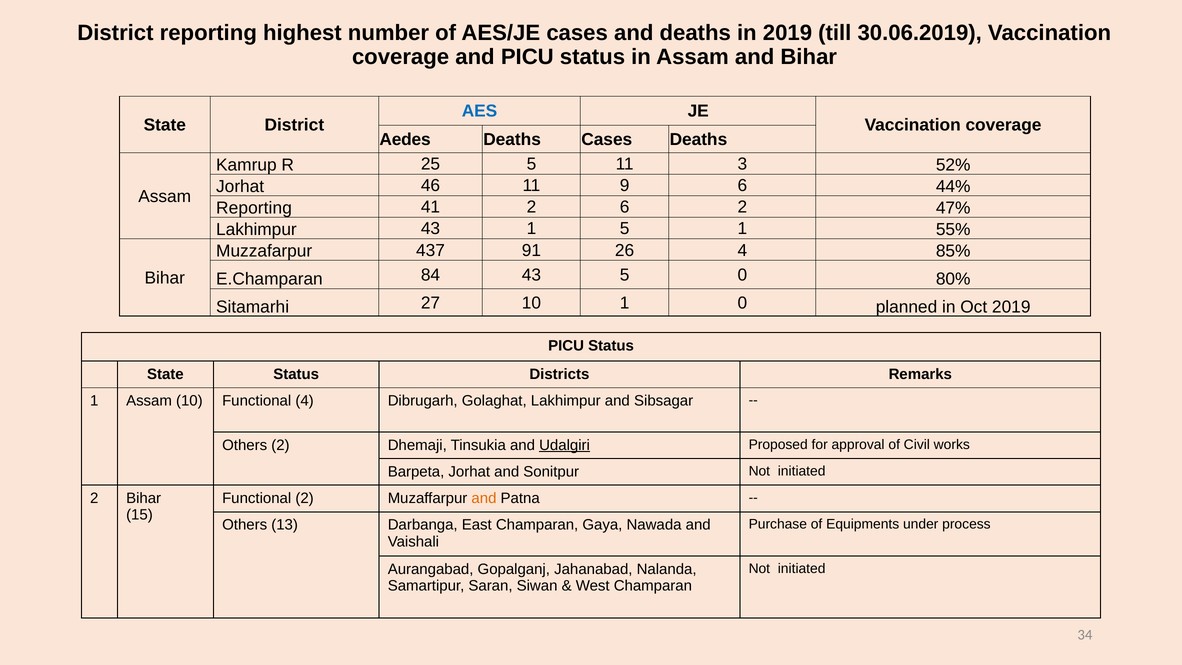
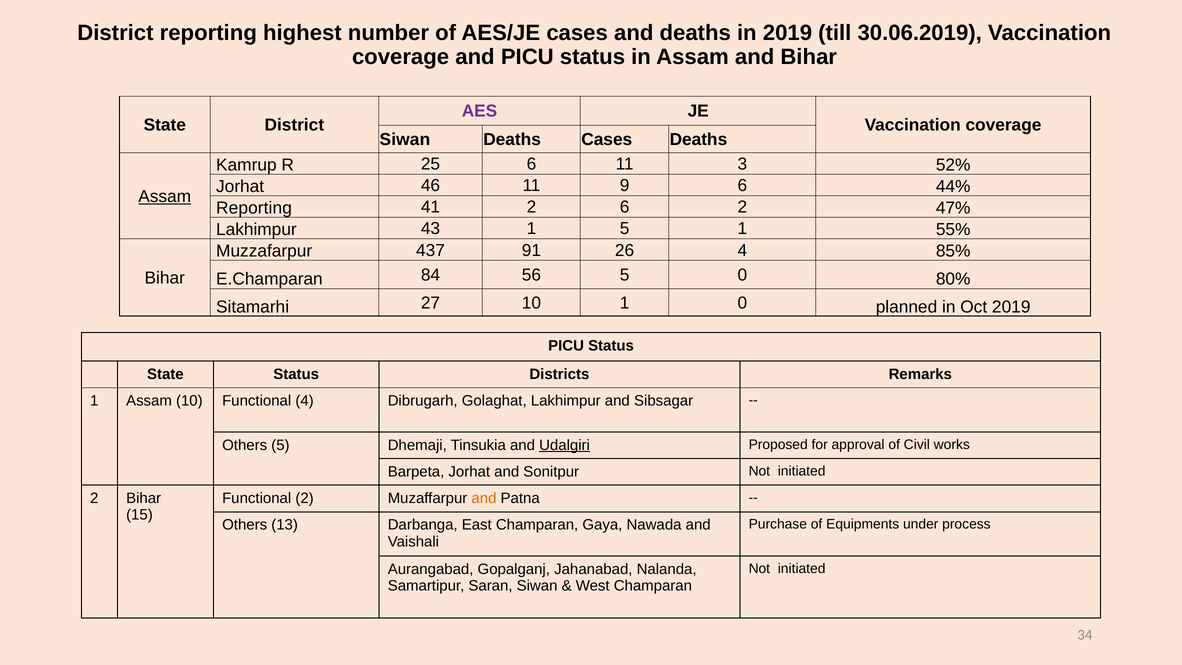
AES colour: blue -> purple
Aedes at (405, 140): Aedes -> Siwan
25 5: 5 -> 6
Assam at (165, 196) underline: none -> present
84 43: 43 -> 56
Others 2: 2 -> 5
